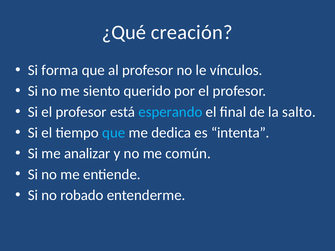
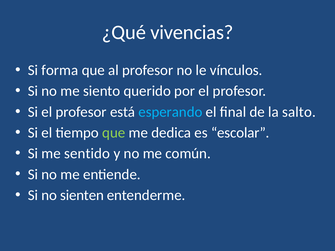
creación: creación -> vivencias
que at (114, 133) colour: light blue -> light green
intenta: intenta -> escolar
analizar: analizar -> sentido
robado: robado -> sienten
